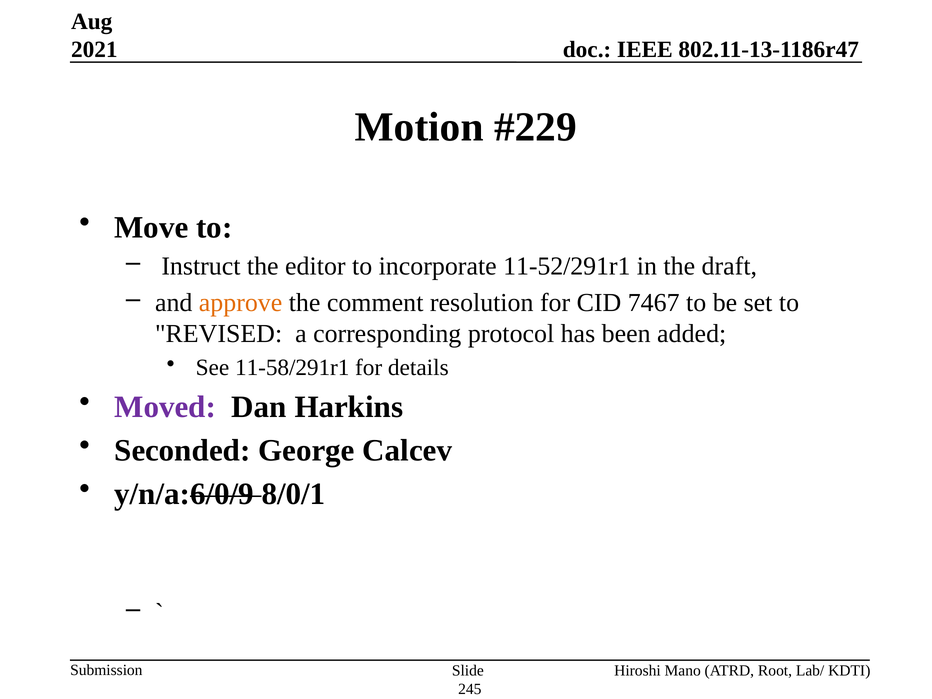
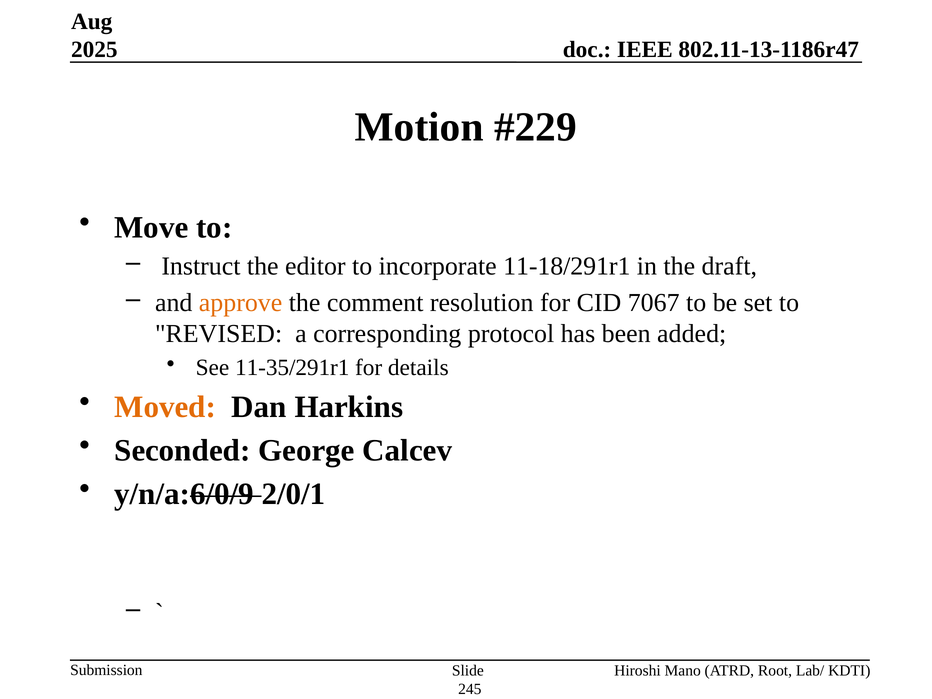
2021: 2021 -> 2025
11-52/291r1: 11-52/291r1 -> 11-18/291r1
7467: 7467 -> 7067
11-58/291r1: 11-58/291r1 -> 11-35/291r1
Moved colour: purple -> orange
8/0/1: 8/0/1 -> 2/0/1
